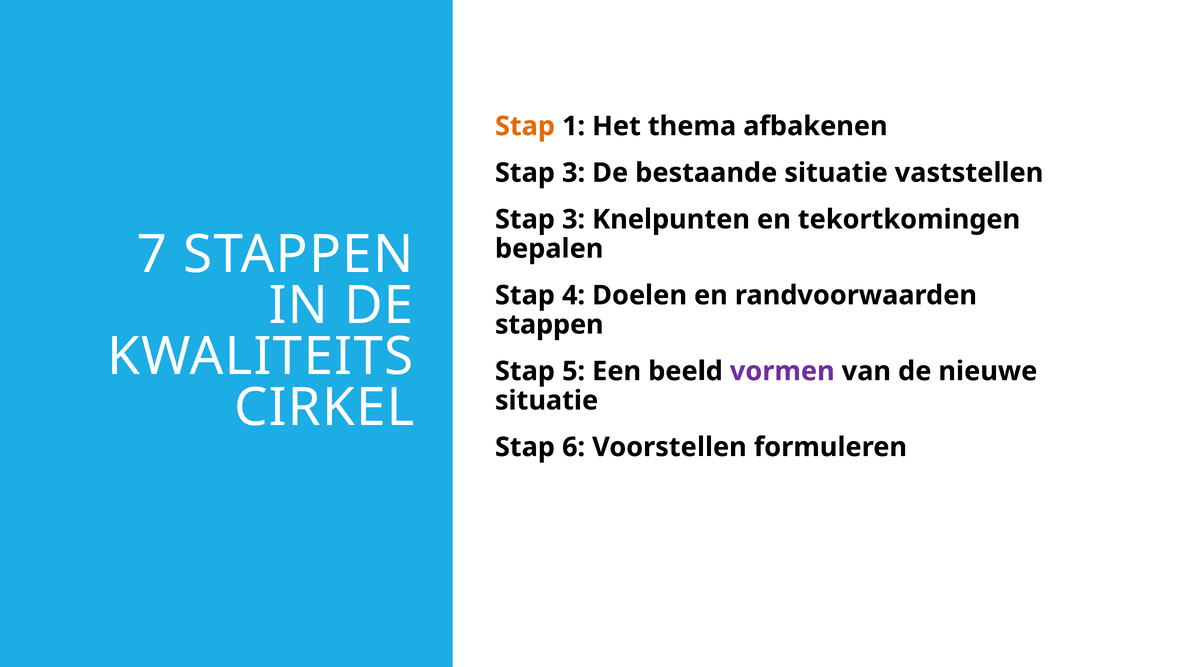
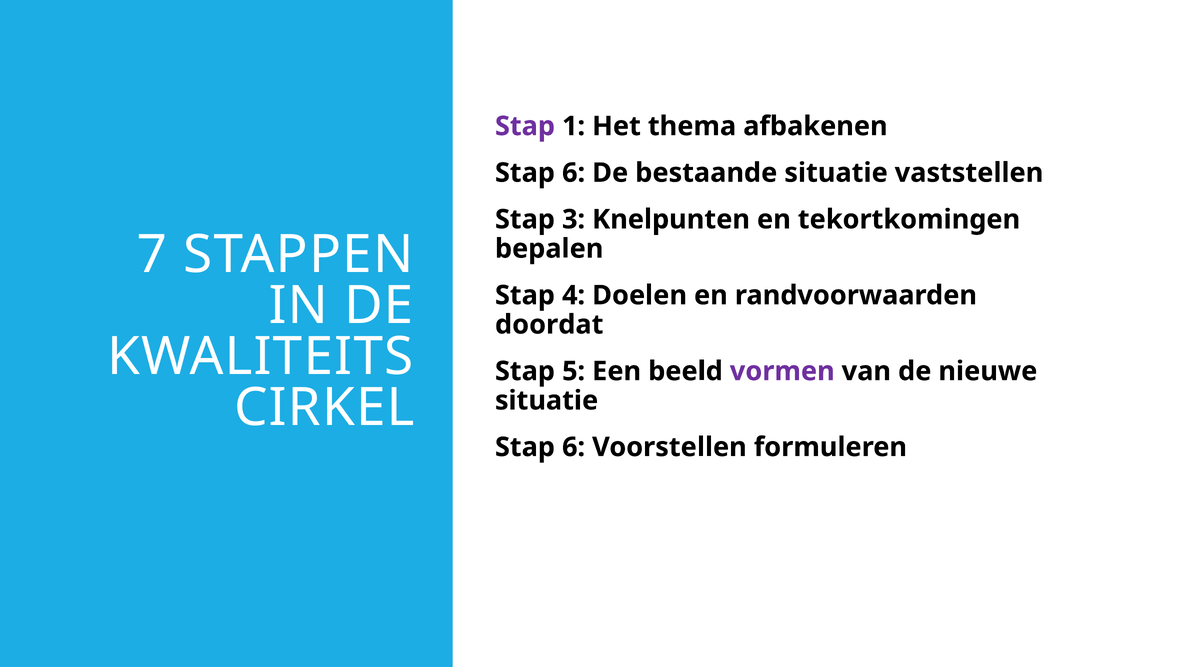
Stap at (525, 126) colour: orange -> purple
3 at (574, 173): 3 -> 6
stappen at (549, 325): stappen -> doordat
